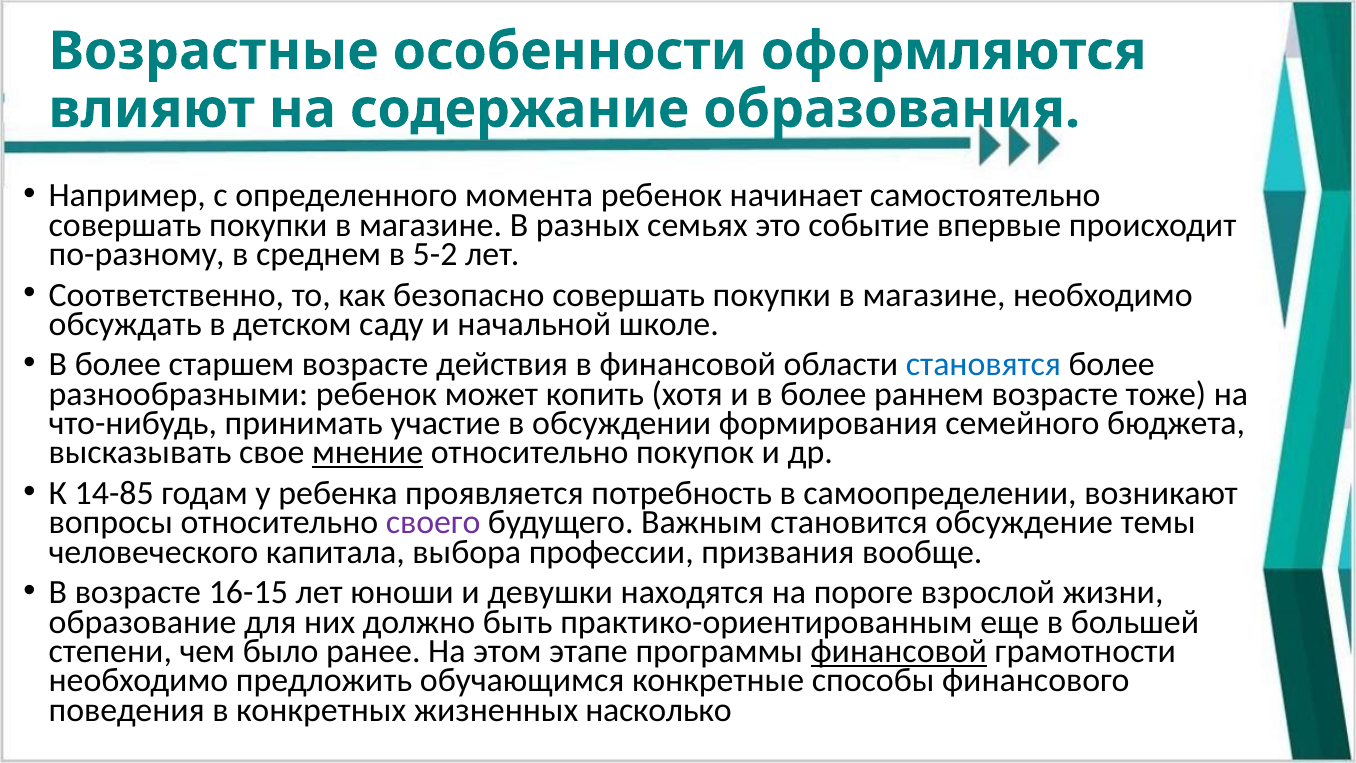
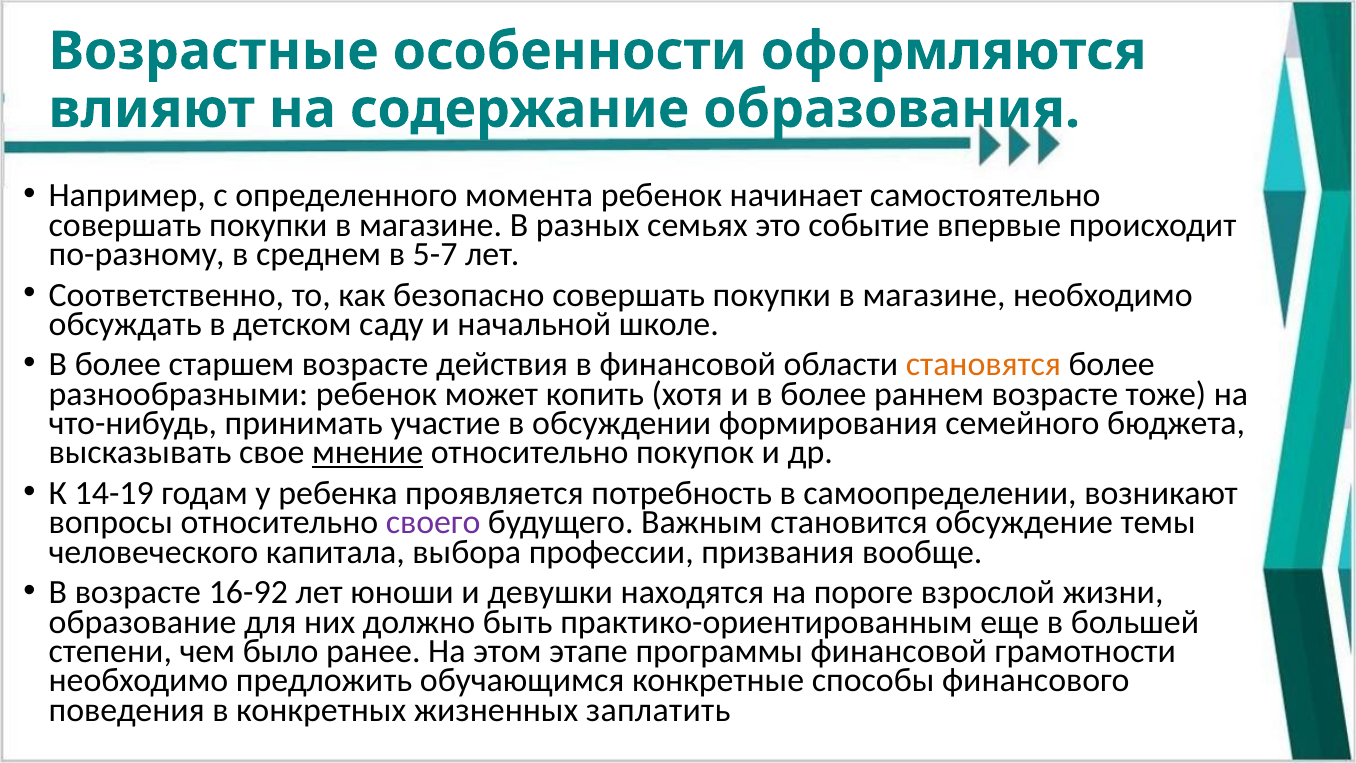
5-2: 5-2 -> 5-7
становятся colour: blue -> orange
14-85: 14-85 -> 14-19
16-15: 16-15 -> 16-92
финансовой at (899, 651) underline: present -> none
насколько: насколько -> заплатить
